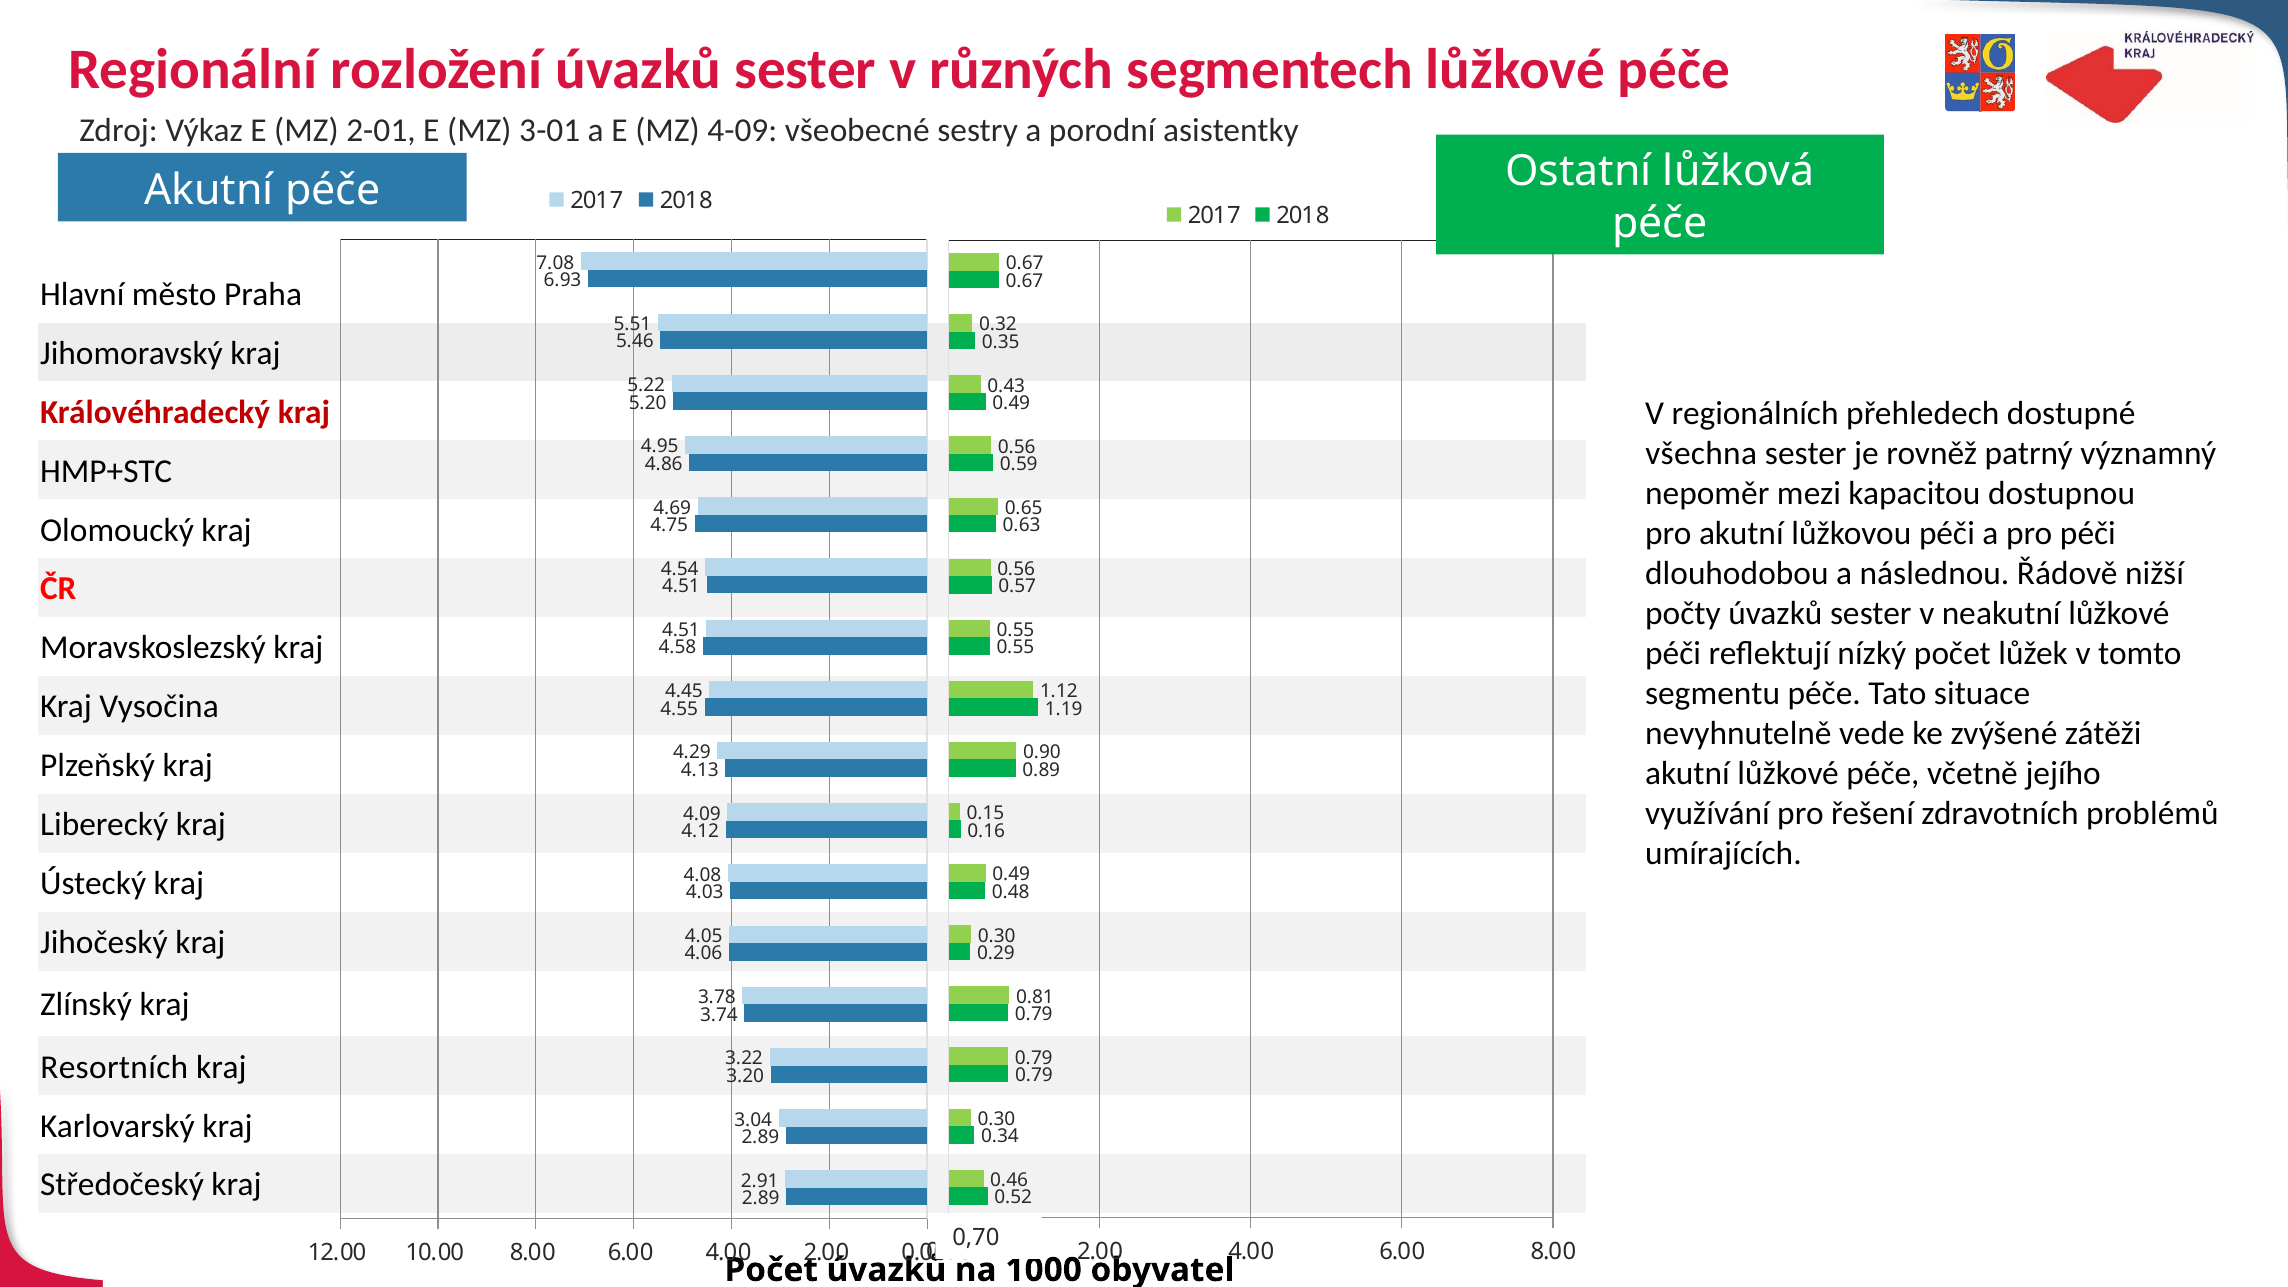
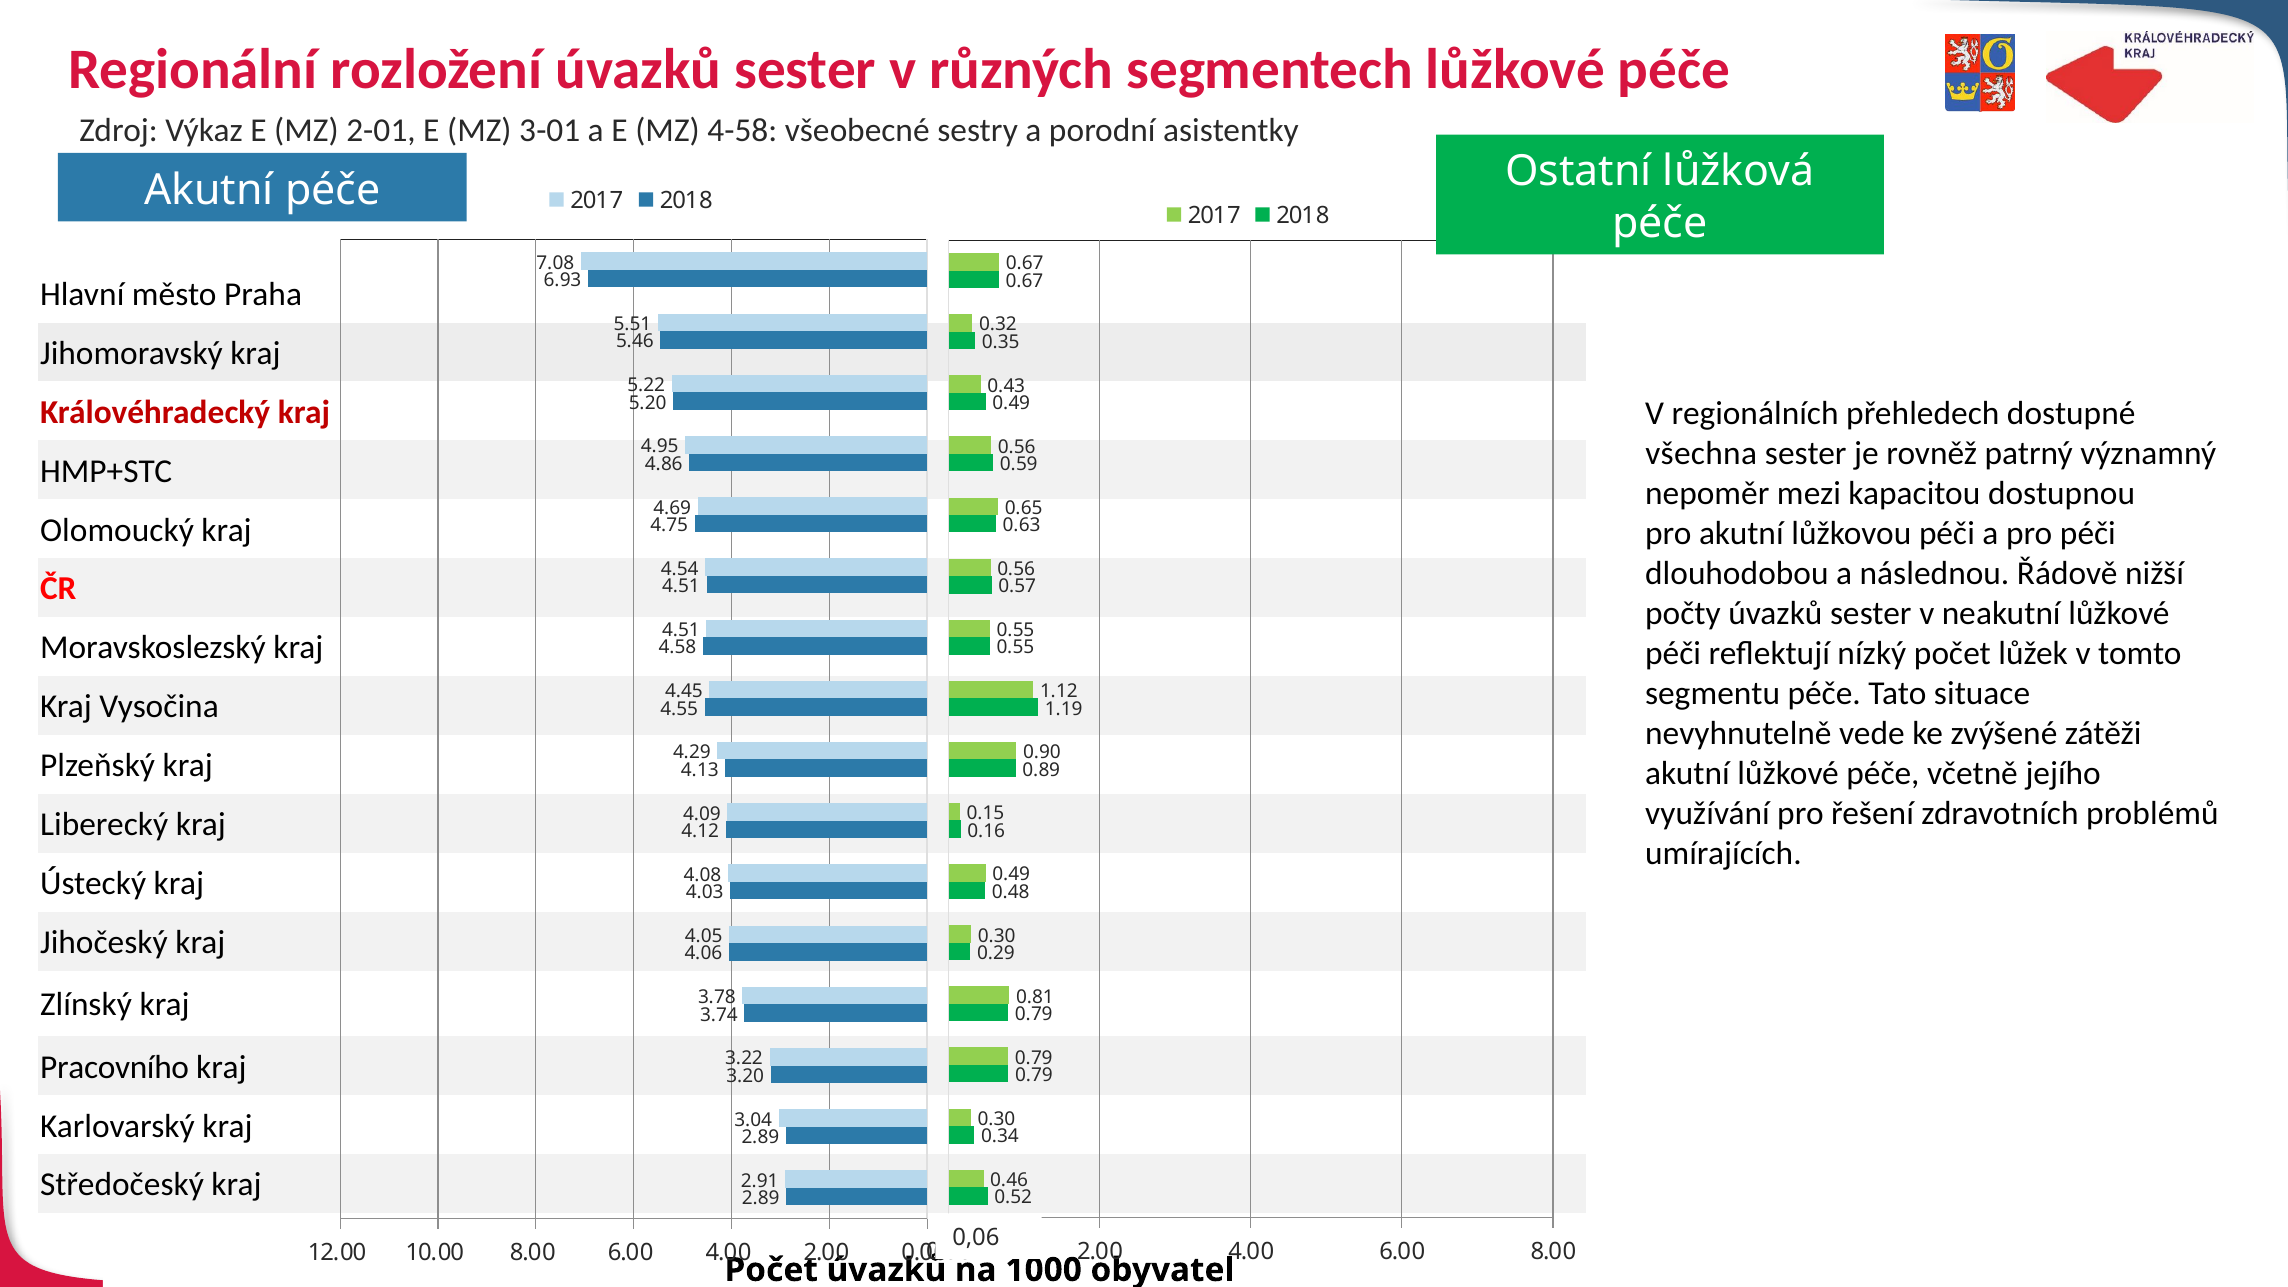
4-09: 4-09 -> 4-58
Resortních: Resortních -> Pracovního
0,70: 0,70 -> 0,06
